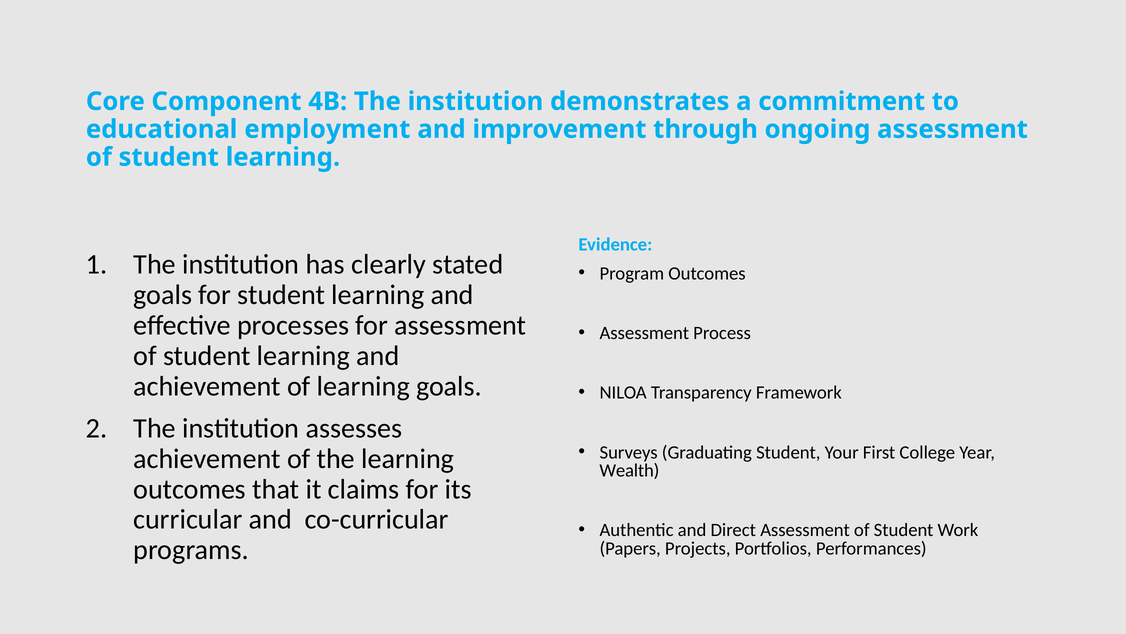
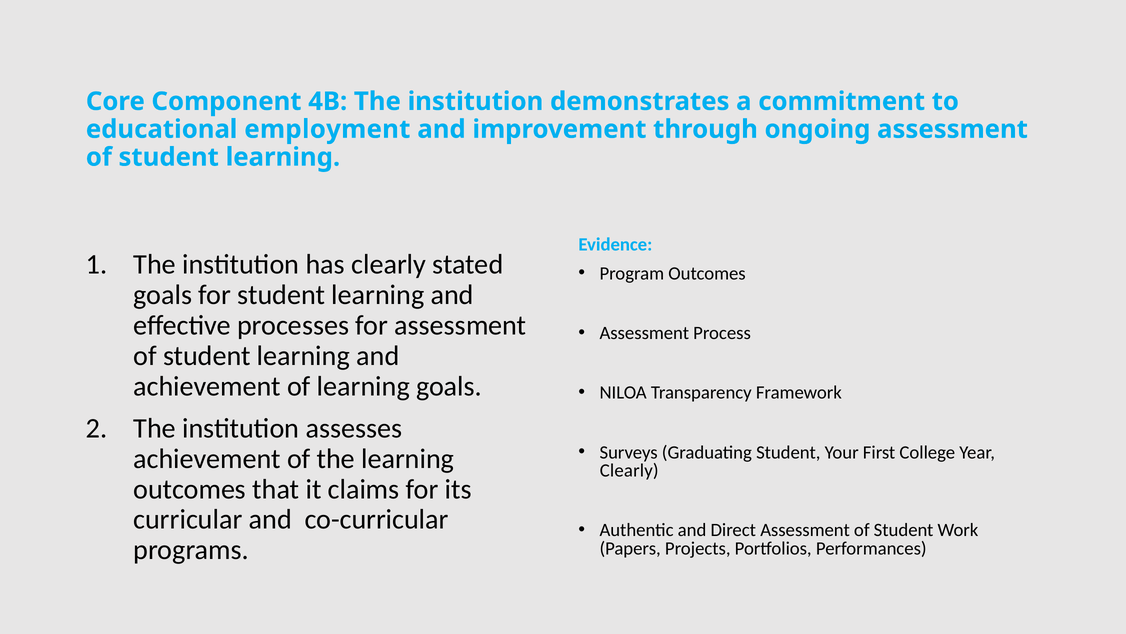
Wealth at (629, 470): Wealth -> Clearly
